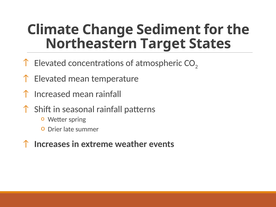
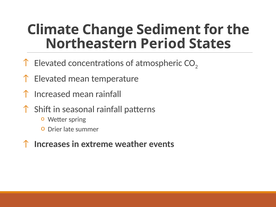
Target: Target -> Period
